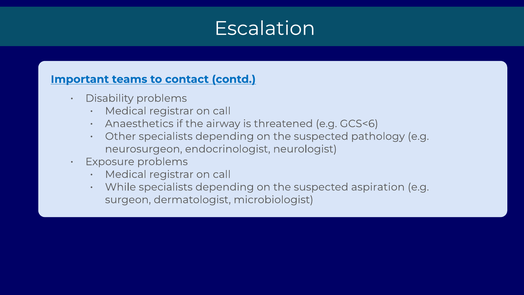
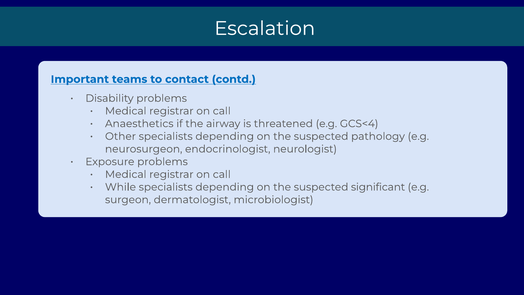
GCS<6: GCS<6 -> GCS<4
aspiration: aspiration -> significant
